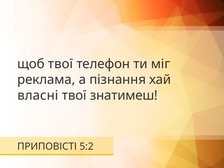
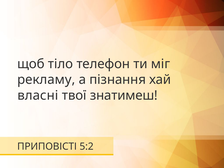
щоб твої: твої -> тіло
реклама: реклама -> рекламу
